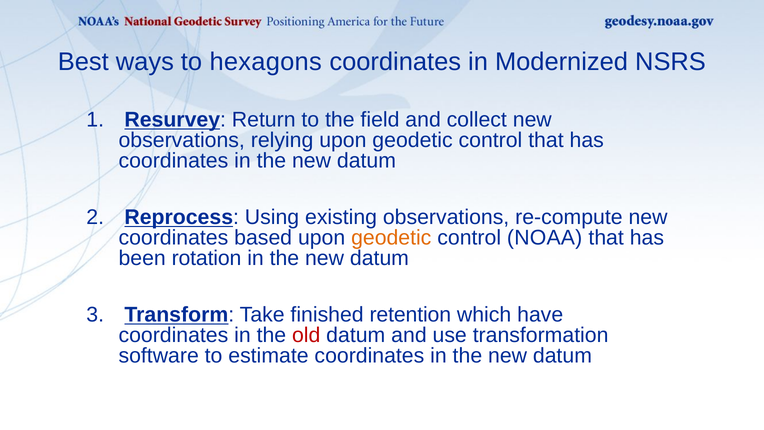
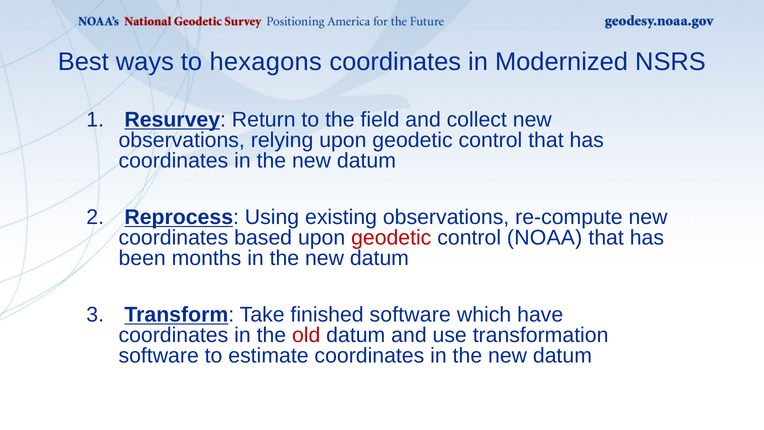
geodetic at (391, 238) colour: orange -> red
rotation: rotation -> months
finished retention: retention -> software
